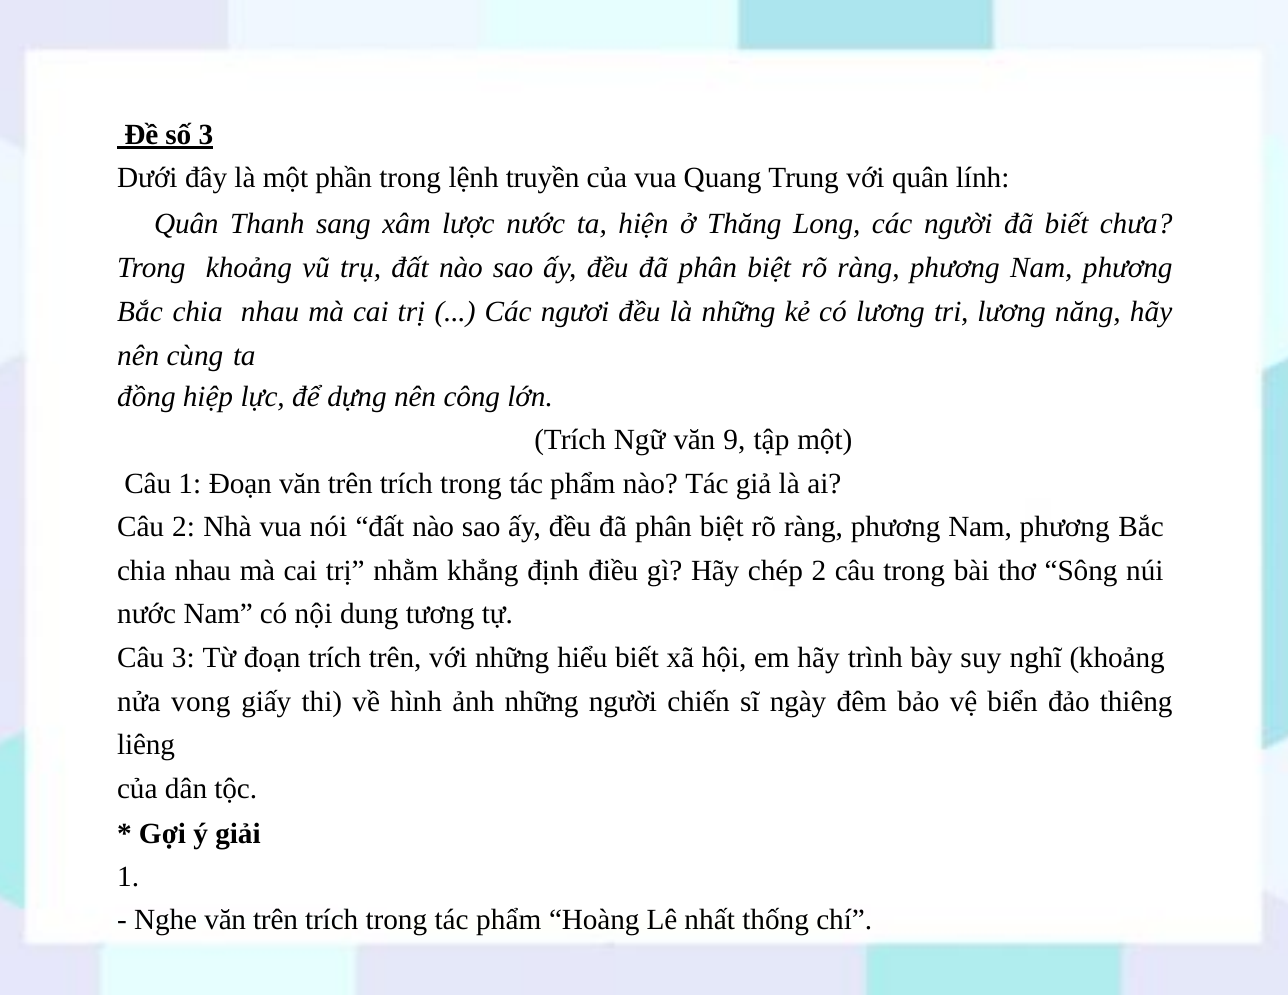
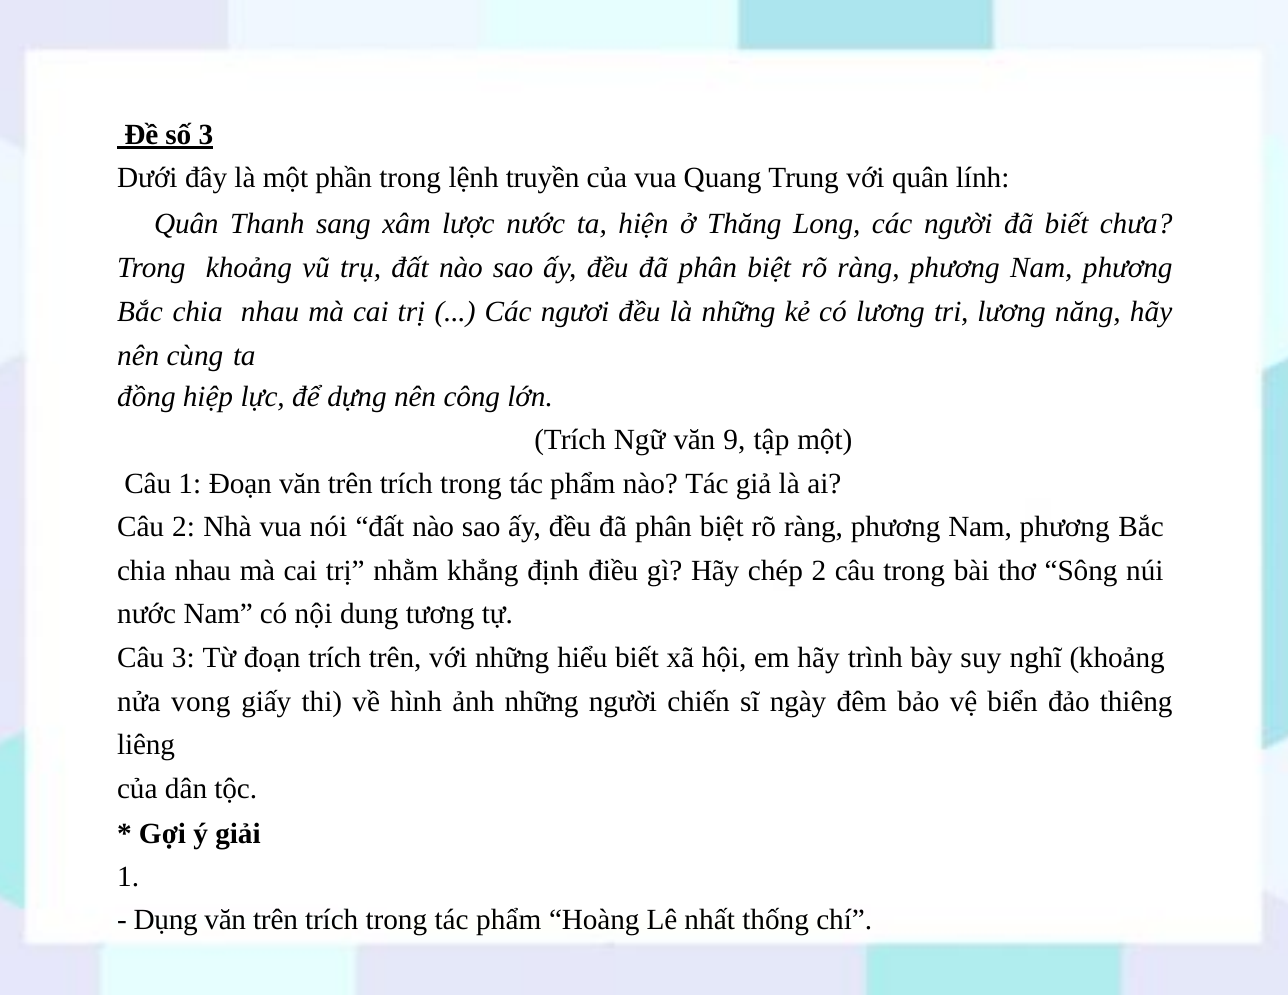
Nghe: Nghe -> Dụng
